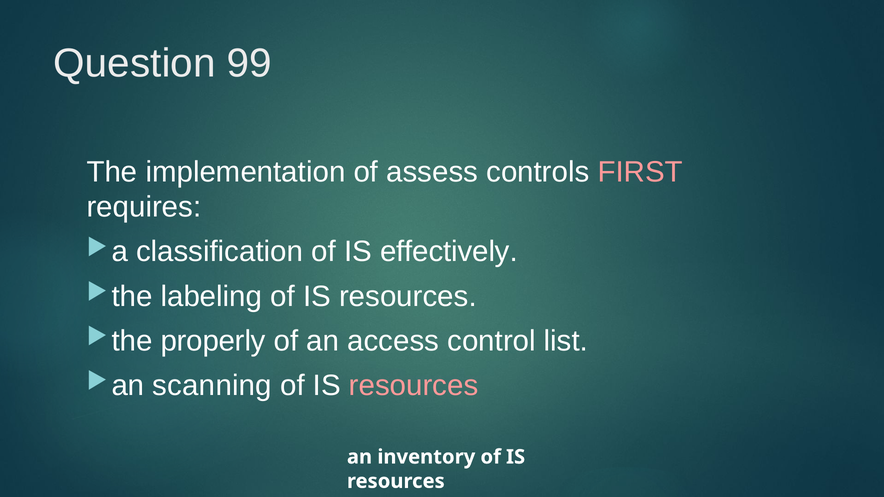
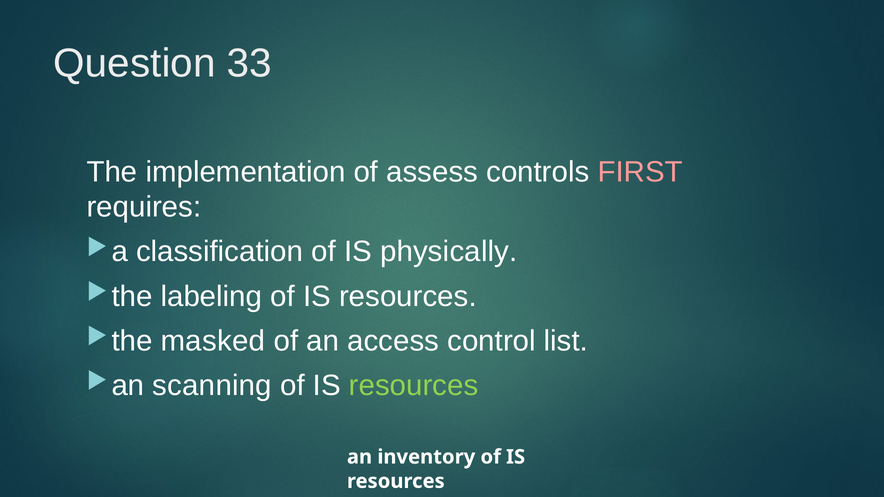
99: 99 -> 33
effectively: effectively -> physically
properly: properly -> masked
resources at (414, 386) colour: pink -> light green
